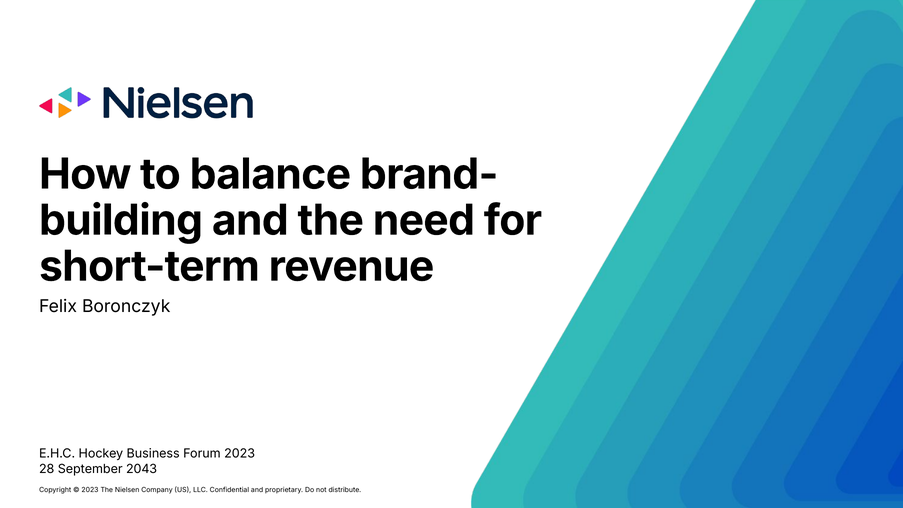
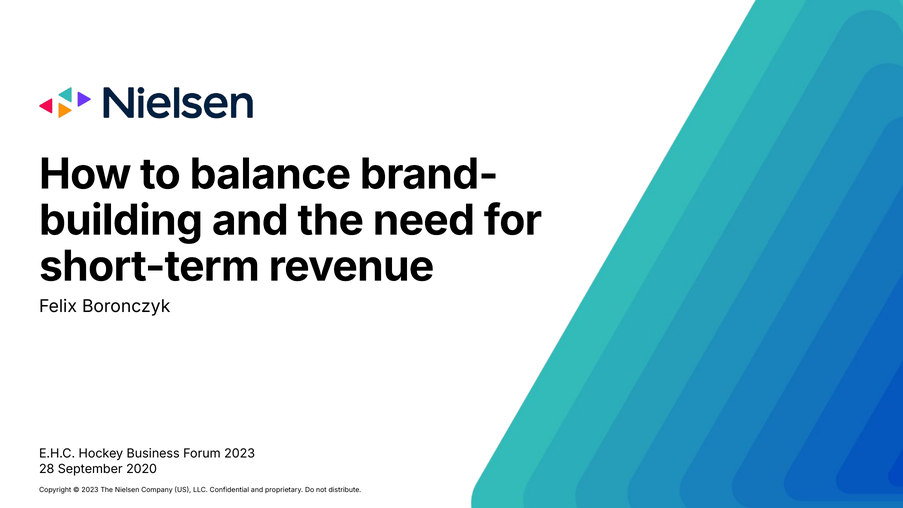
2043: 2043 -> 2020
